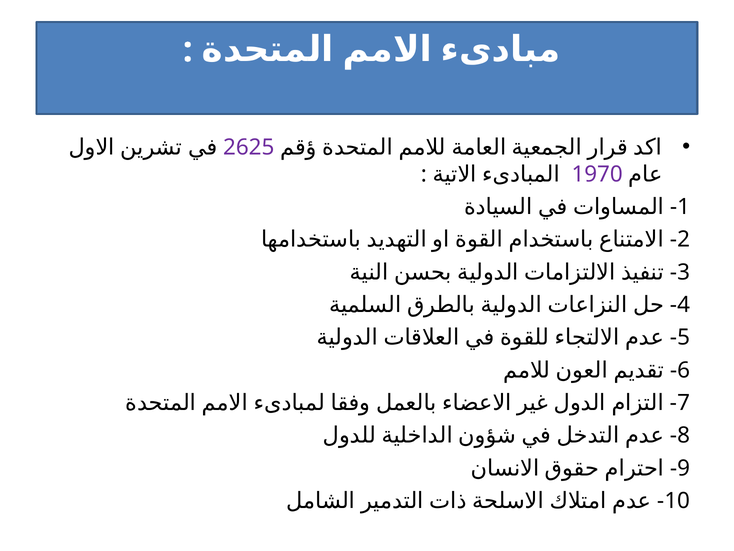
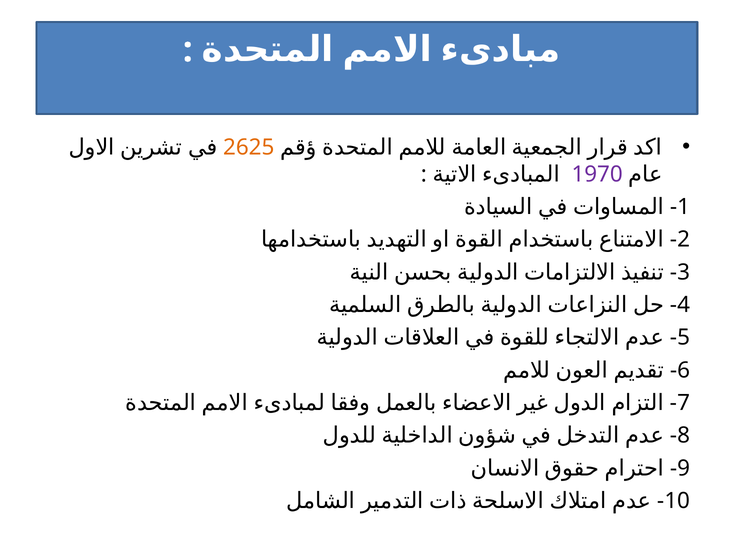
2625 colour: purple -> orange
